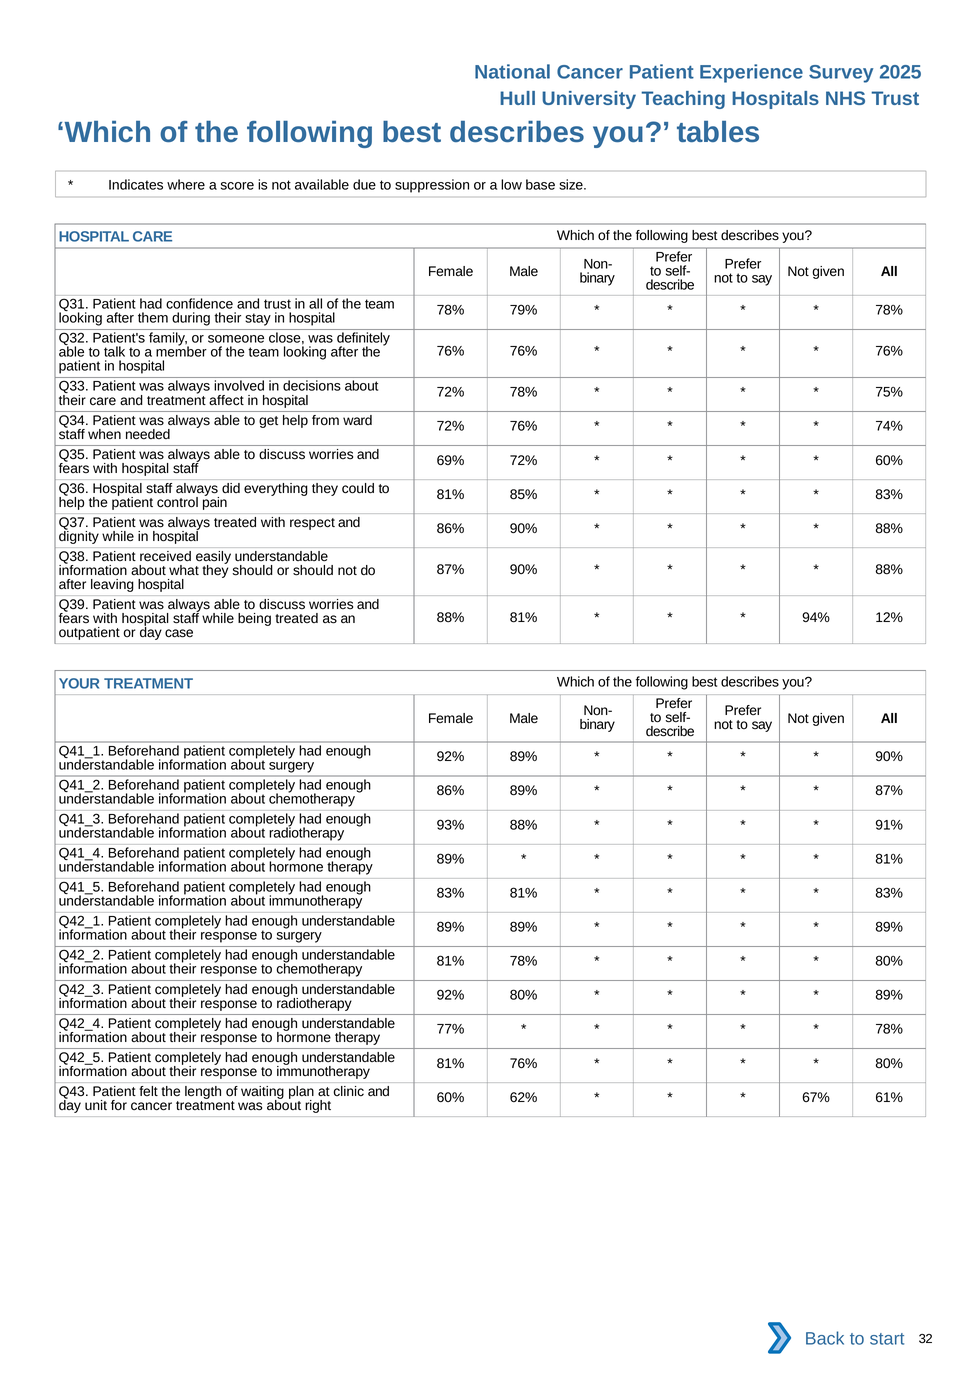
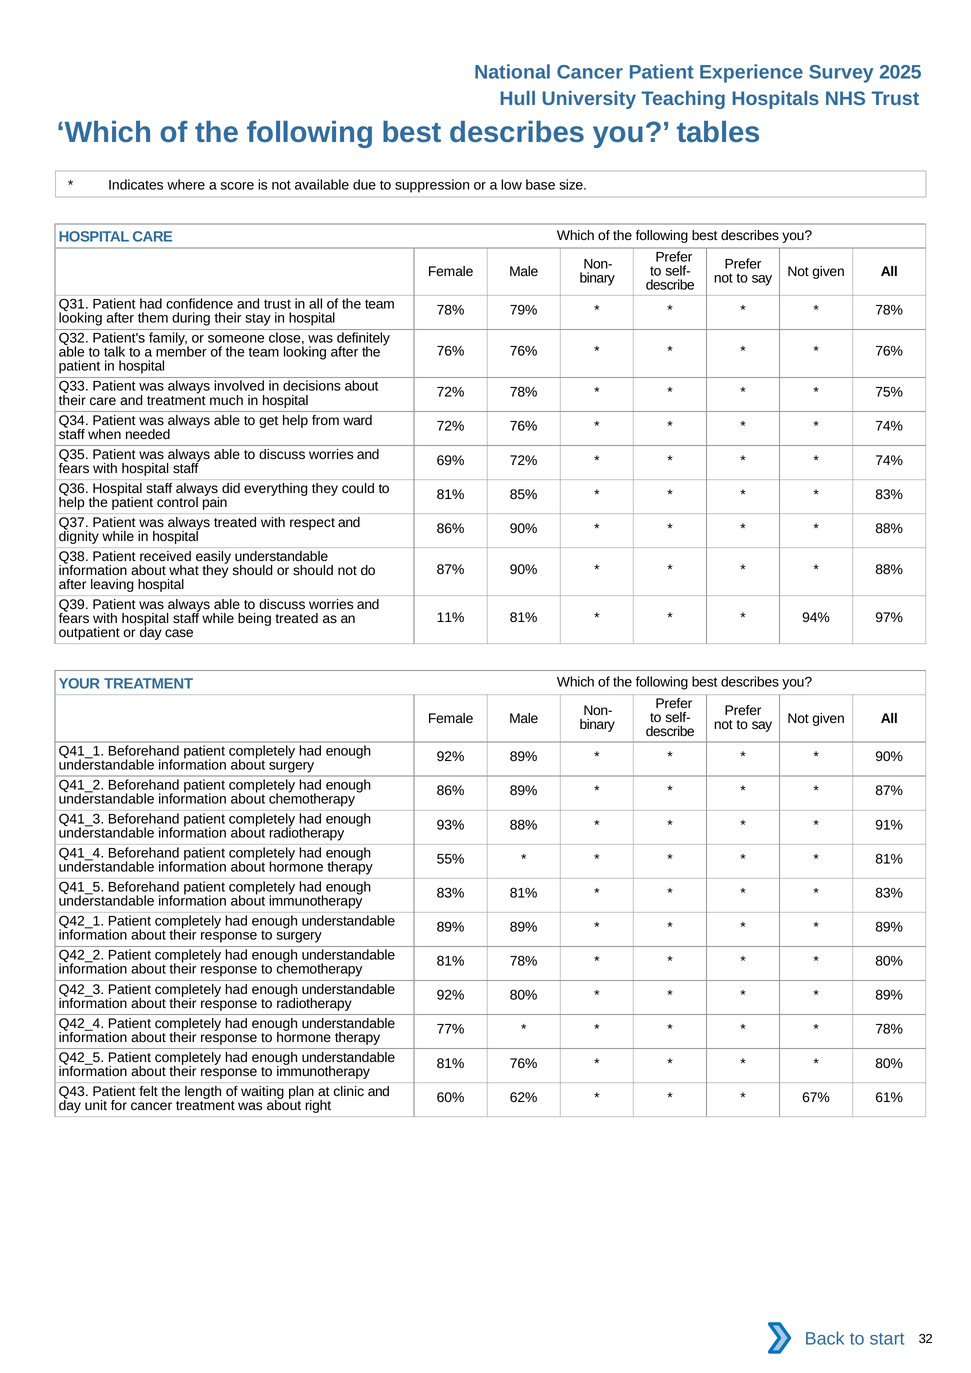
affect: affect -> much
60% at (889, 461): 60% -> 74%
88% at (451, 618): 88% -> 11%
12%: 12% -> 97%
89% at (451, 860): 89% -> 55%
